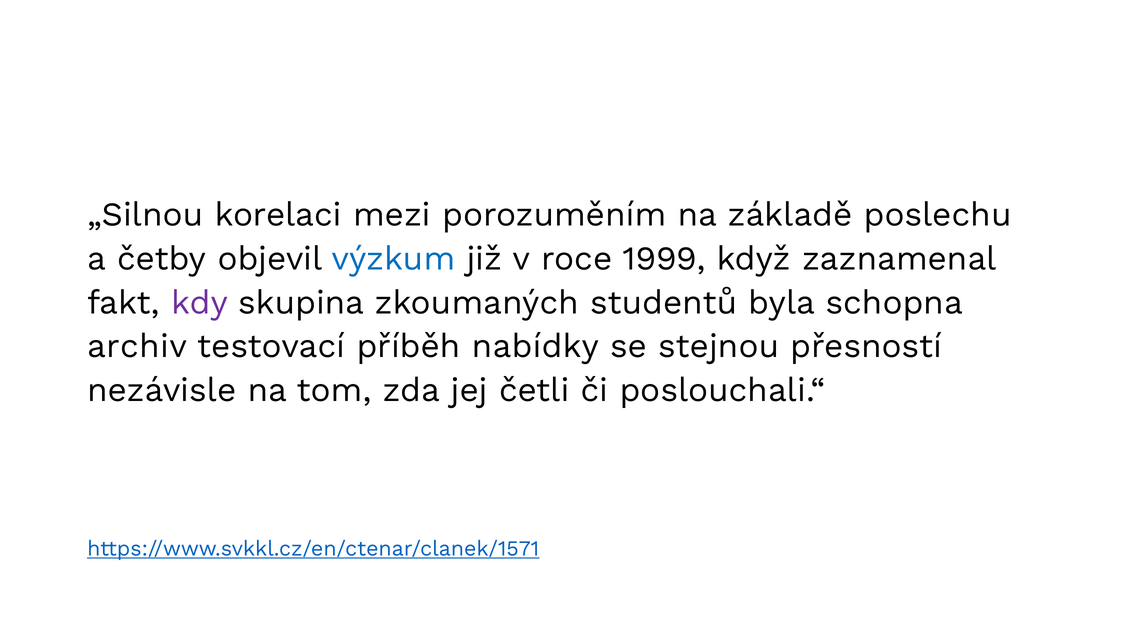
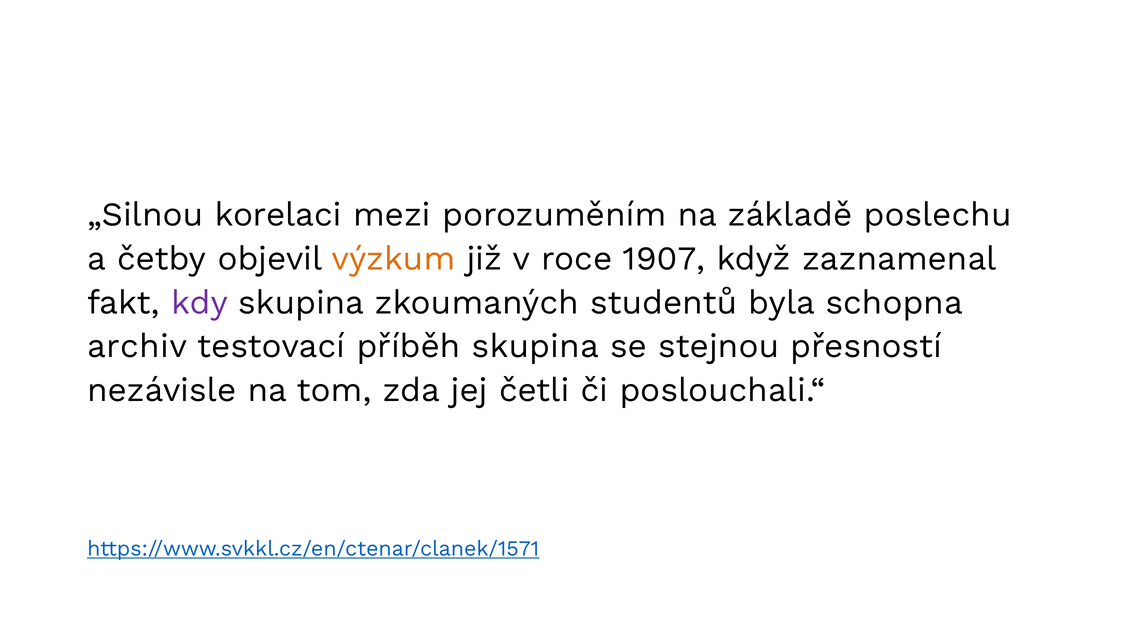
výzkum colour: blue -> orange
1999: 1999 -> 1907
příběh nabídky: nabídky -> skupina
